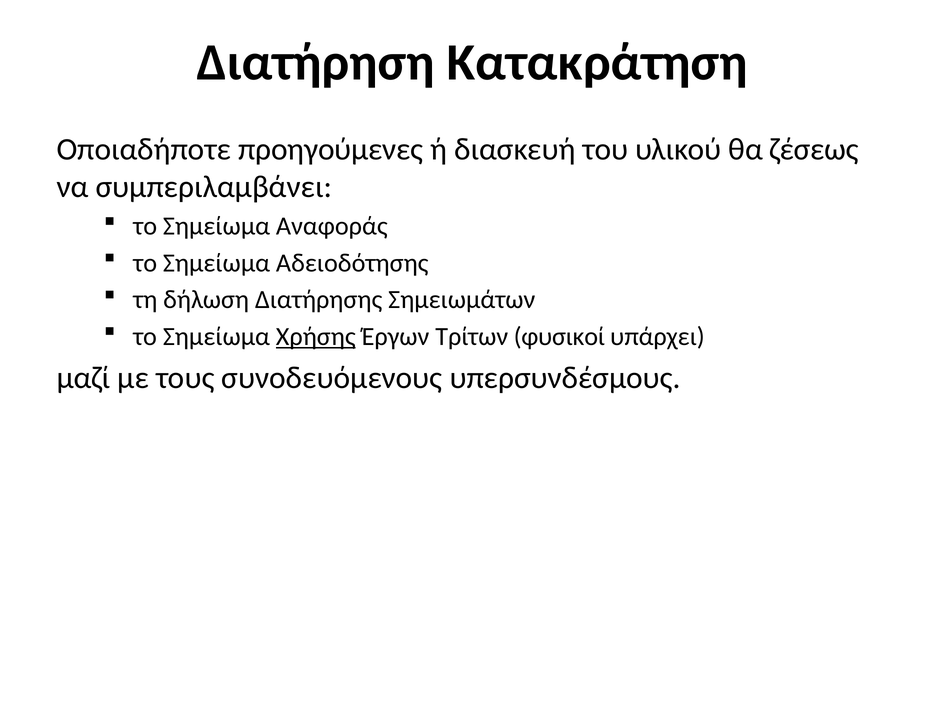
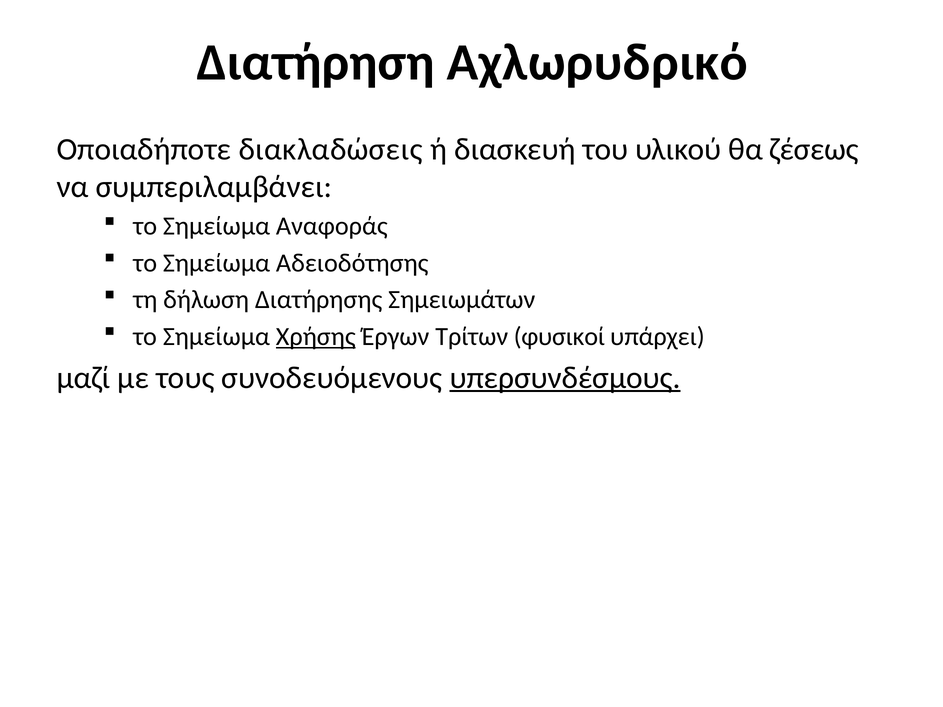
Κατακράτηση: Κατακράτηση -> Αχλωρυδρικό
προηγούμενες: προηγούμενες -> διακλαδώσεις
υπερσυνδέσμους underline: none -> present
